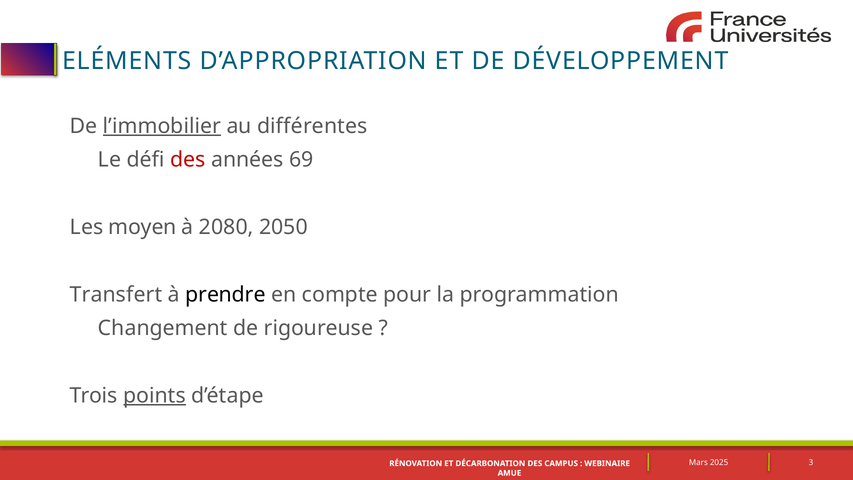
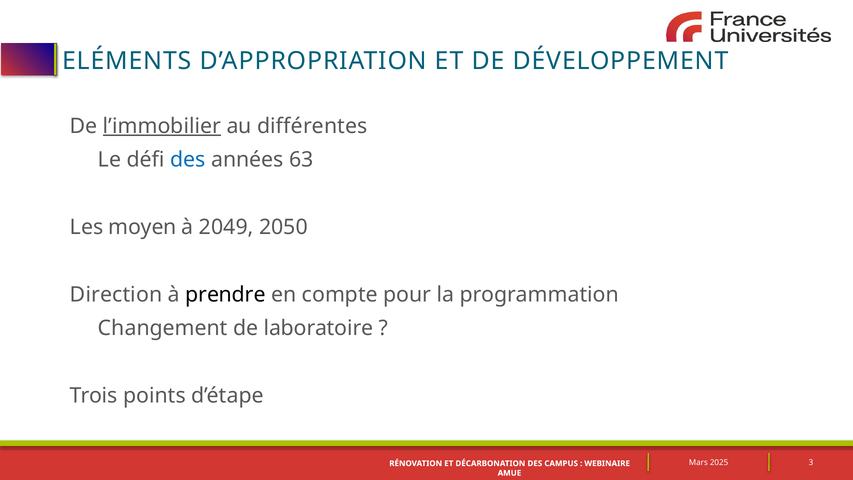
des at (188, 160) colour: red -> blue
69: 69 -> 63
2080: 2080 -> 2049
Transfert: Transfert -> Direction
rigoureuse: rigoureuse -> laboratoire
points underline: present -> none
